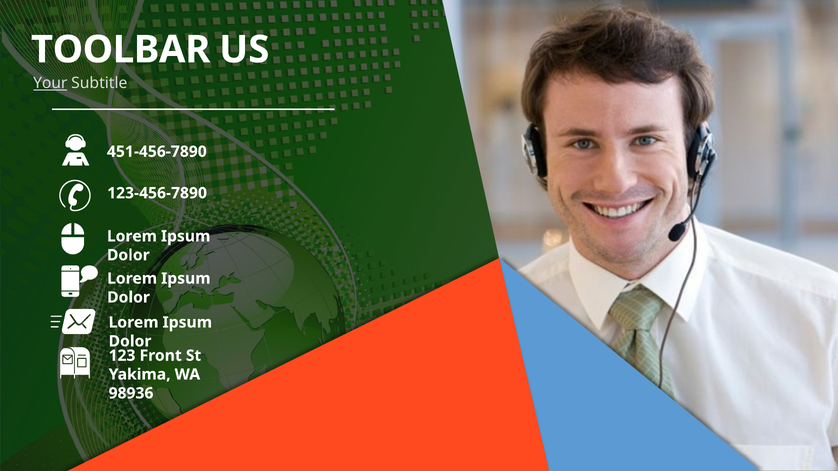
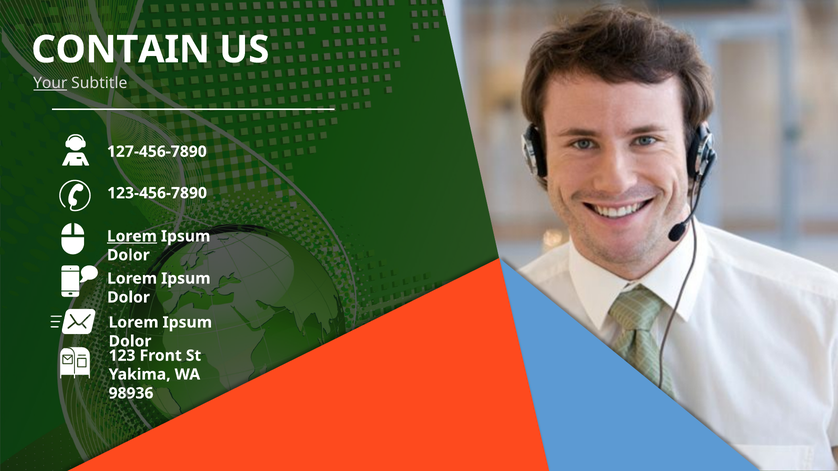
TOOLBAR: TOOLBAR -> CONTAIN
451-456-7890: 451-456-7890 -> 127-456-7890
Lorem at (132, 236) underline: none -> present
